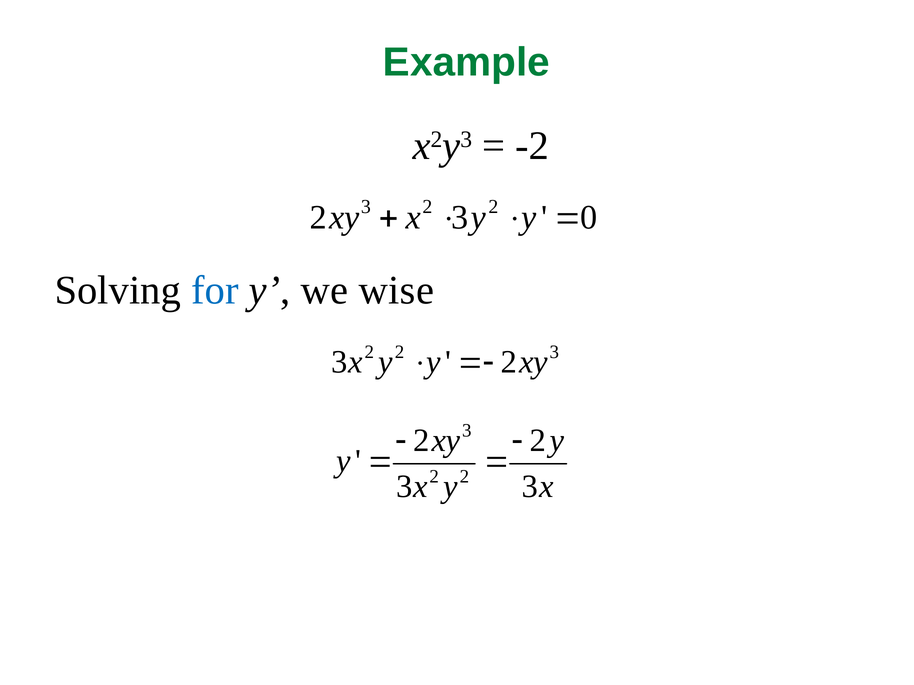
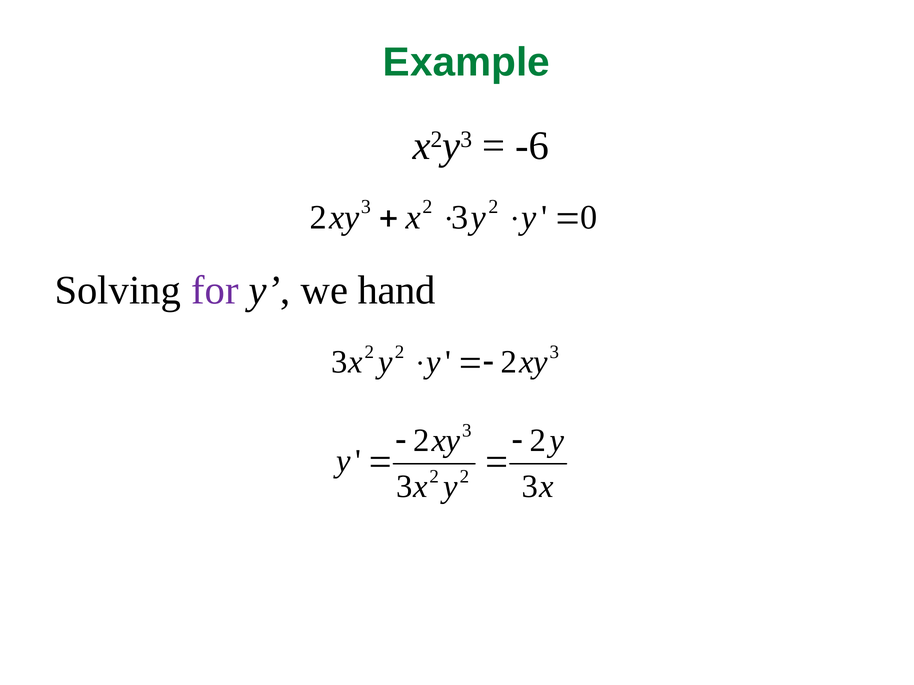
-2: -2 -> -6
for colour: blue -> purple
wise: wise -> hand
